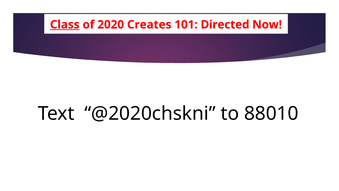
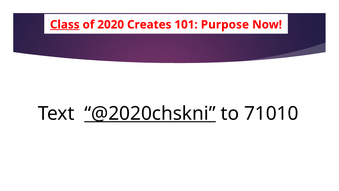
Directed: Directed -> Purpose
@2020chskni underline: none -> present
88010: 88010 -> 71010
